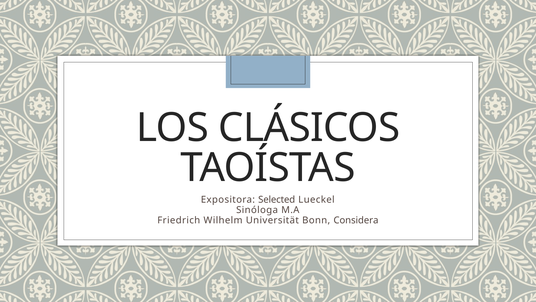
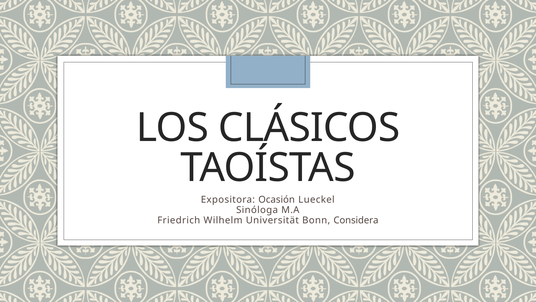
Selected: Selected -> Ocasión
